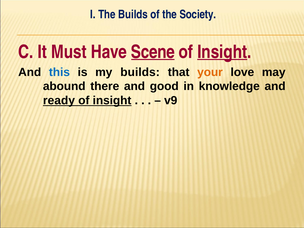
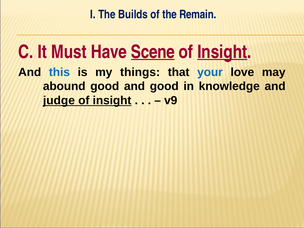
Society: Society -> Remain
my builds: builds -> things
your colour: orange -> blue
abound there: there -> good
ready: ready -> judge
